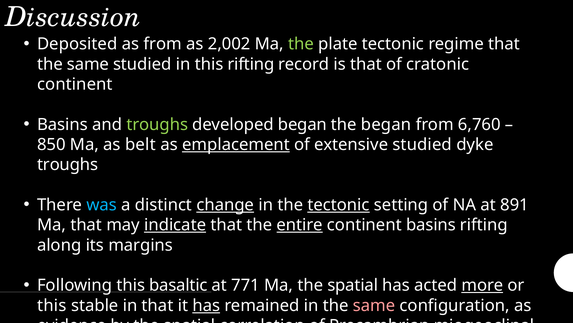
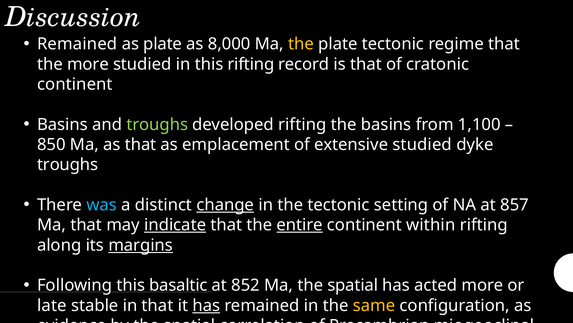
Deposited at (77, 44): Deposited -> Remained
as from: from -> plate
2,002: 2,002 -> 8,000
the at (301, 44) colour: light green -> yellow
same at (88, 64): same -> more
developed began: began -> rifting
the began: began -> basins
6,760: 6,760 -> 1,100
as belt: belt -> that
emplacement underline: present -> none
tectonic at (339, 205) underline: present -> none
891: 891 -> 857
continent basins: basins -> within
margins underline: none -> present
771: 771 -> 852
more at (482, 285) underline: present -> none
this at (52, 305): this -> late
same at (374, 305) colour: pink -> yellow
